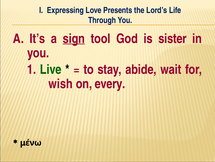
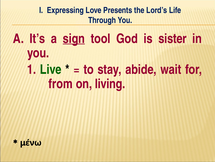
wish: wish -> from
every: every -> living
